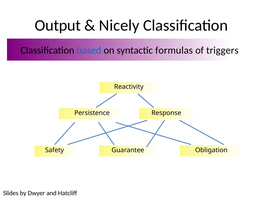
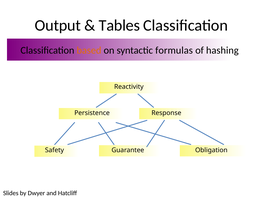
Nicely: Nicely -> Tables
based colour: blue -> orange
triggers: triggers -> hashing
